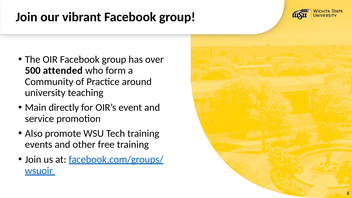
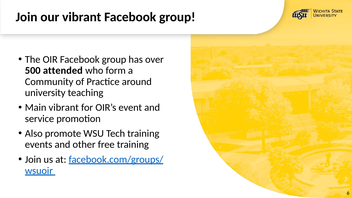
Main directly: directly -> vibrant
